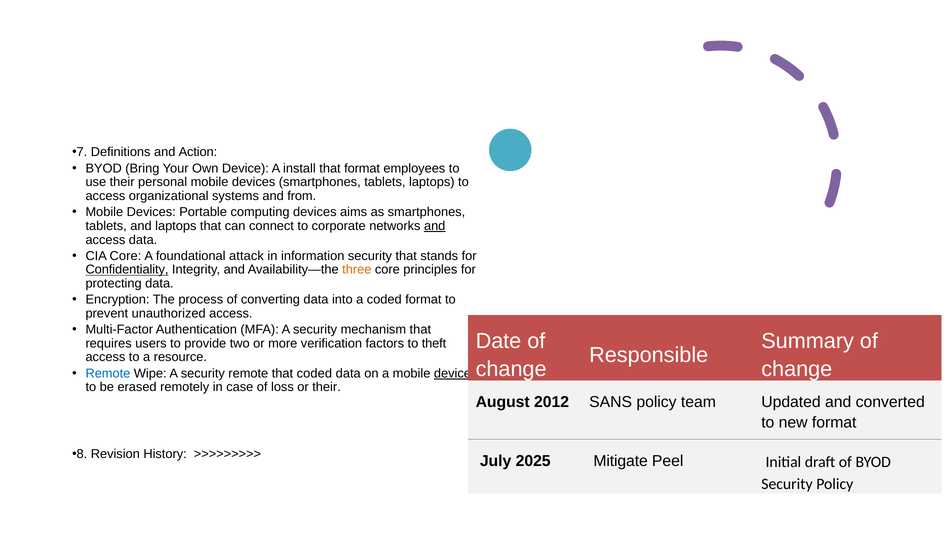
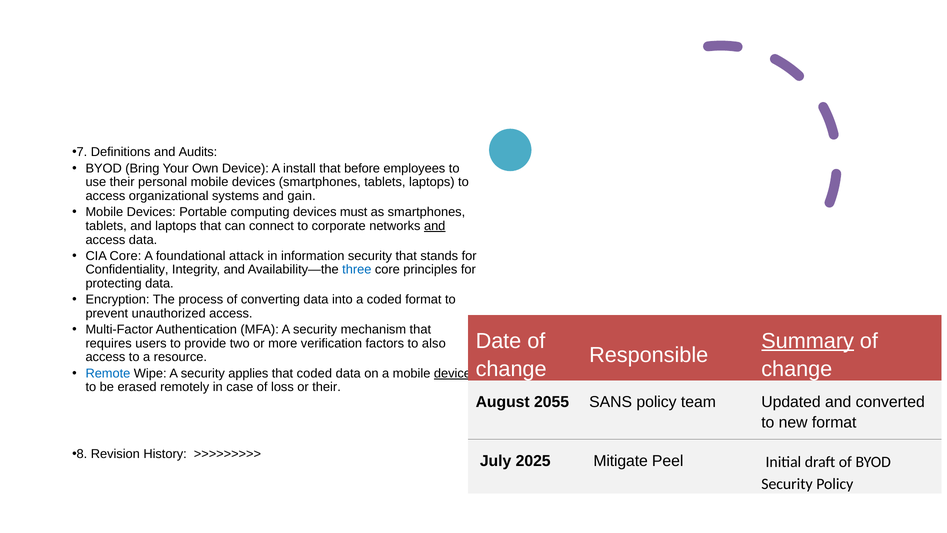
Action: Action -> Audits
that format: format -> before
from: from -> gain
aims: aims -> must
Confidentiality underline: present -> none
three colour: orange -> blue
Summary underline: none -> present
theft: theft -> also
security remote: remote -> applies
2012: 2012 -> 2055
